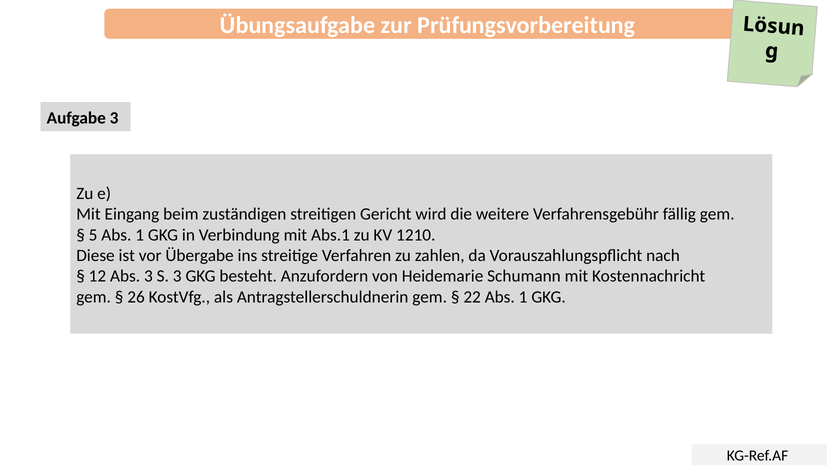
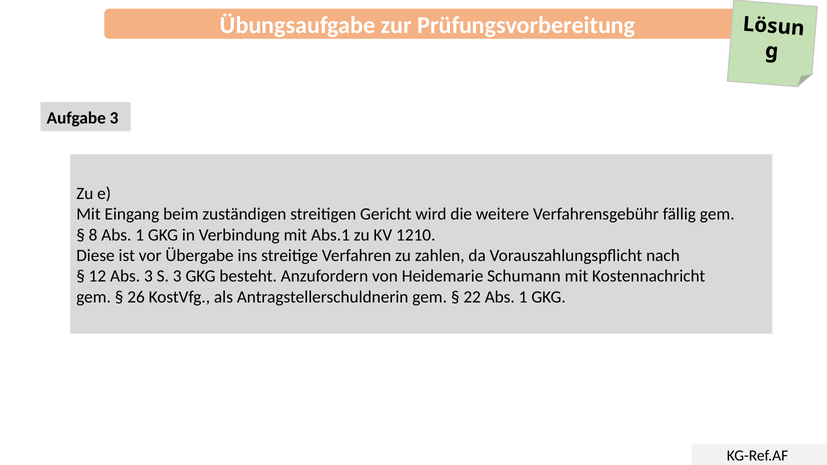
5: 5 -> 8
